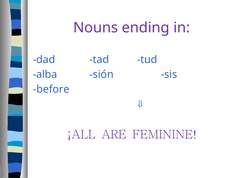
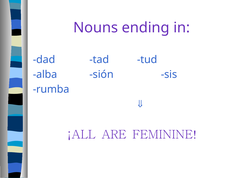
before: before -> rumba
